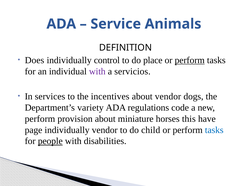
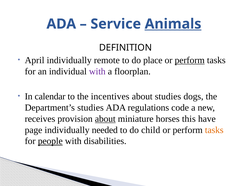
Animals underline: none -> present
Does: Does -> April
control: control -> remote
servicios: servicios -> floorplan
services: services -> calendar
about vendor: vendor -> studies
Department’s variety: variety -> studies
perform at (40, 119): perform -> receives
about at (105, 119) underline: none -> present
individually vendor: vendor -> needed
tasks at (214, 130) colour: blue -> orange
